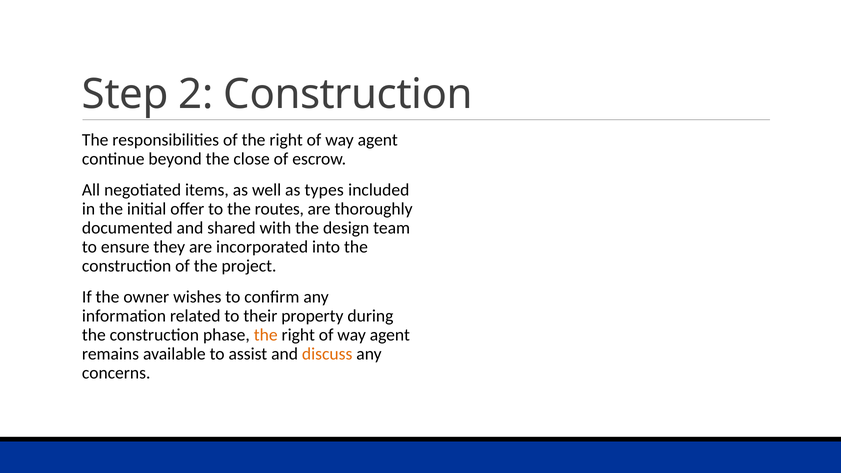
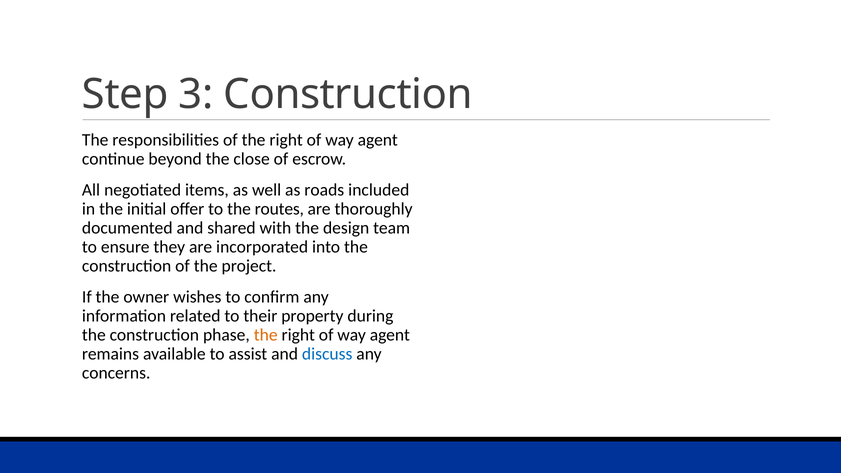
2: 2 -> 3
types: types -> roads
discuss colour: orange -> blue
